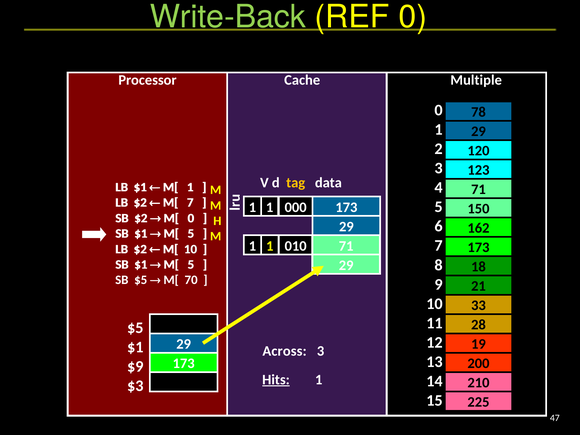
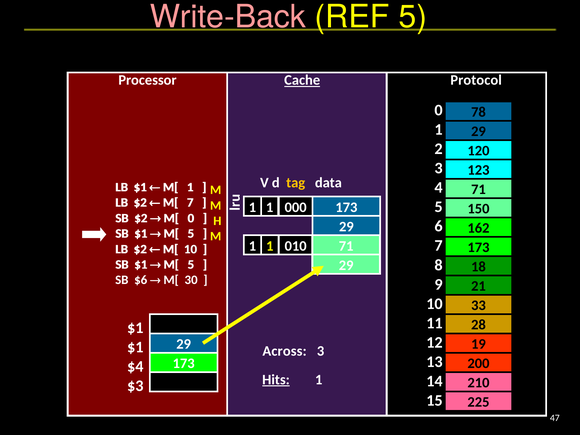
Write-Back colour: light green -> pink
REF 0: 0 -> 5
Cache underline: none -> present
Multiple: Multiple -> Protocol
SB $5: $5 -> $6
70: 70 -> 30
$5 at (135, 328): $5 -> $1
$9: $9 -> $4
